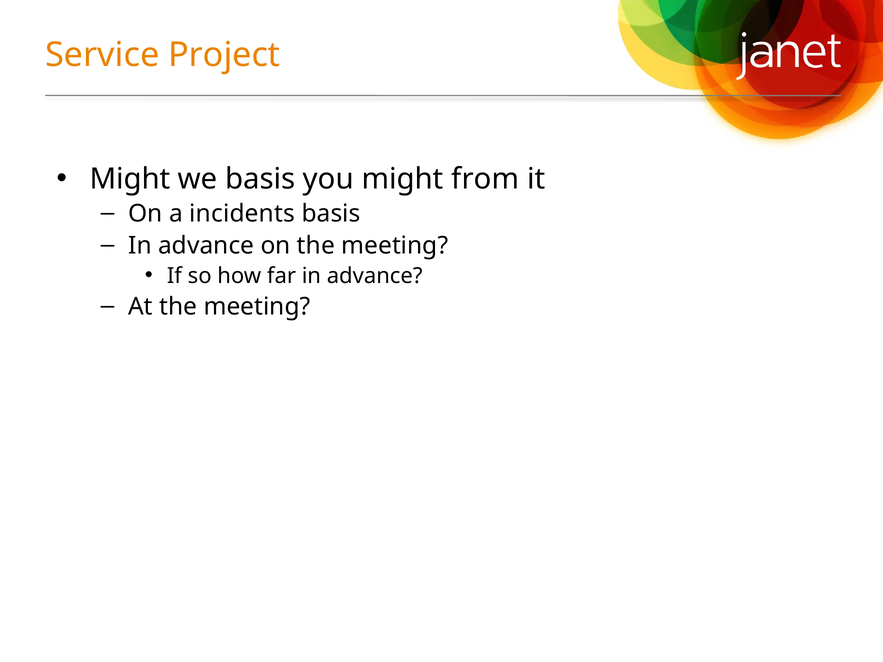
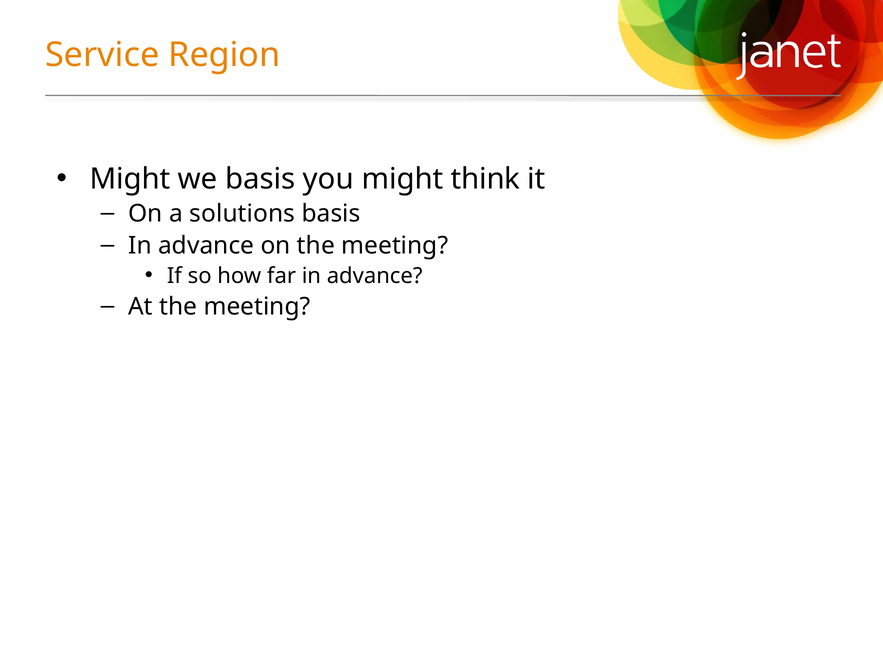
Project: Project -> Region
from: from -> think
incidents: incidents -> solutions
